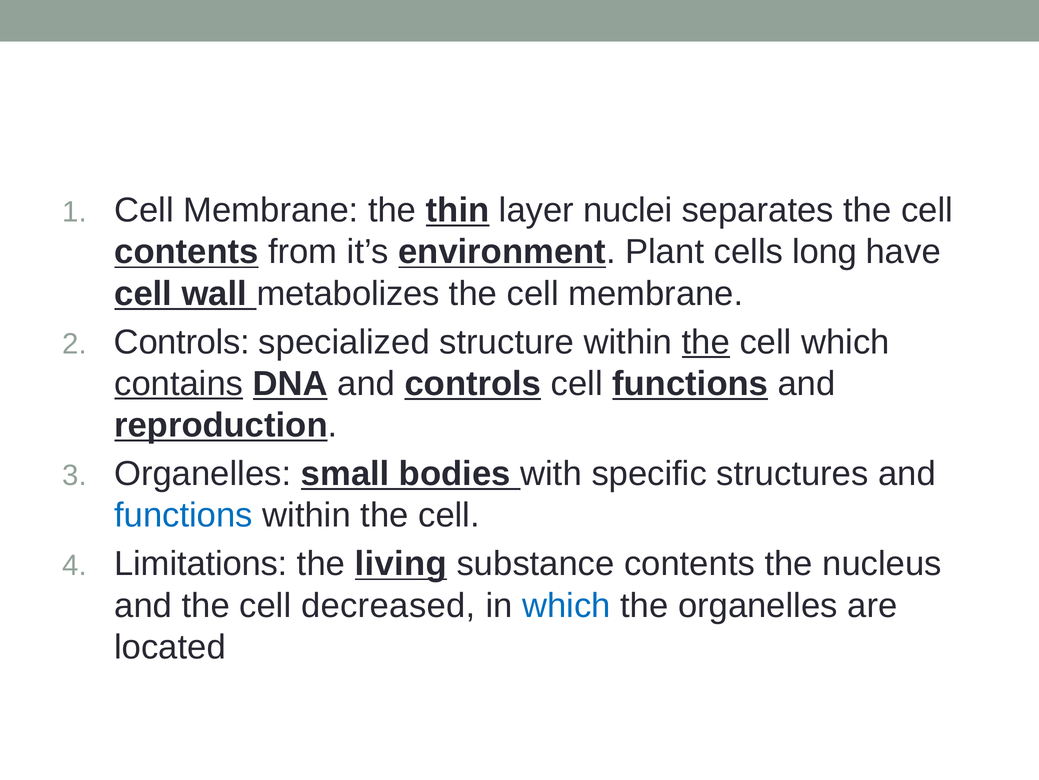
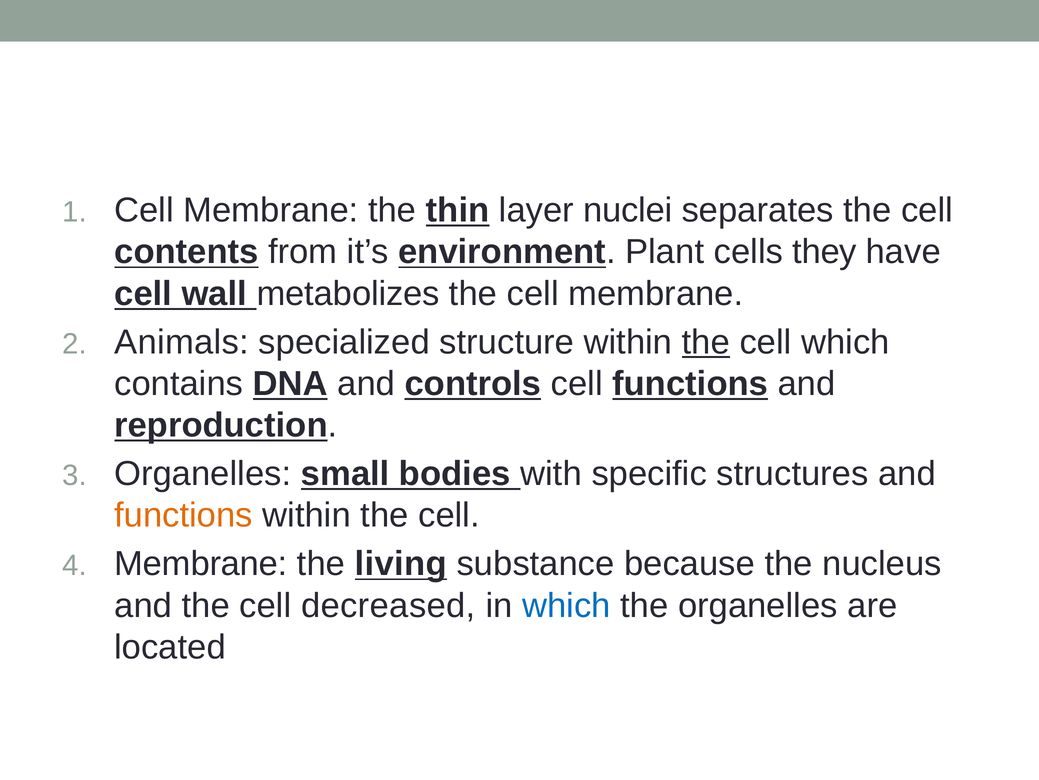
long: long -> they
Controls at (182, 342): Controls -> Animals
contains underline: present -> none
functions at (184, 515) colour: blue -> orange
Limitations at (201, 563): Limitations -> Membrane
substance contents: contents -> because
